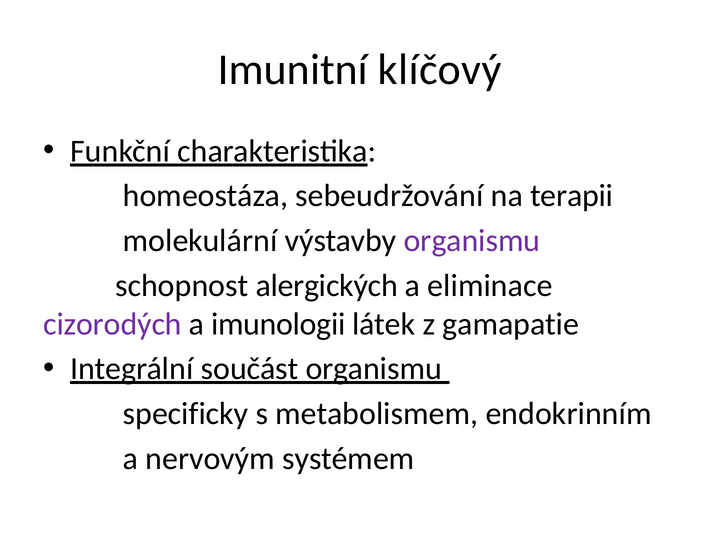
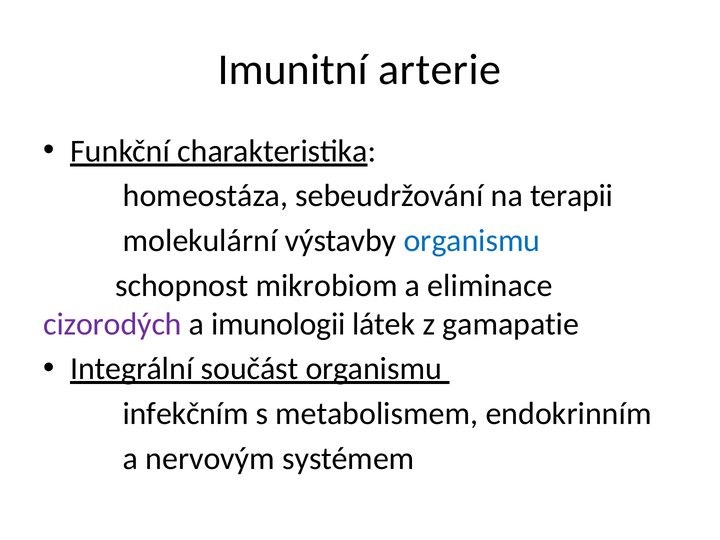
klíčový: klíčový -> arterie
organismu at (472, 241) colour: purple -> blue
alergických: alergických -> mikrobiom
specificky: specificky -> infekčním
